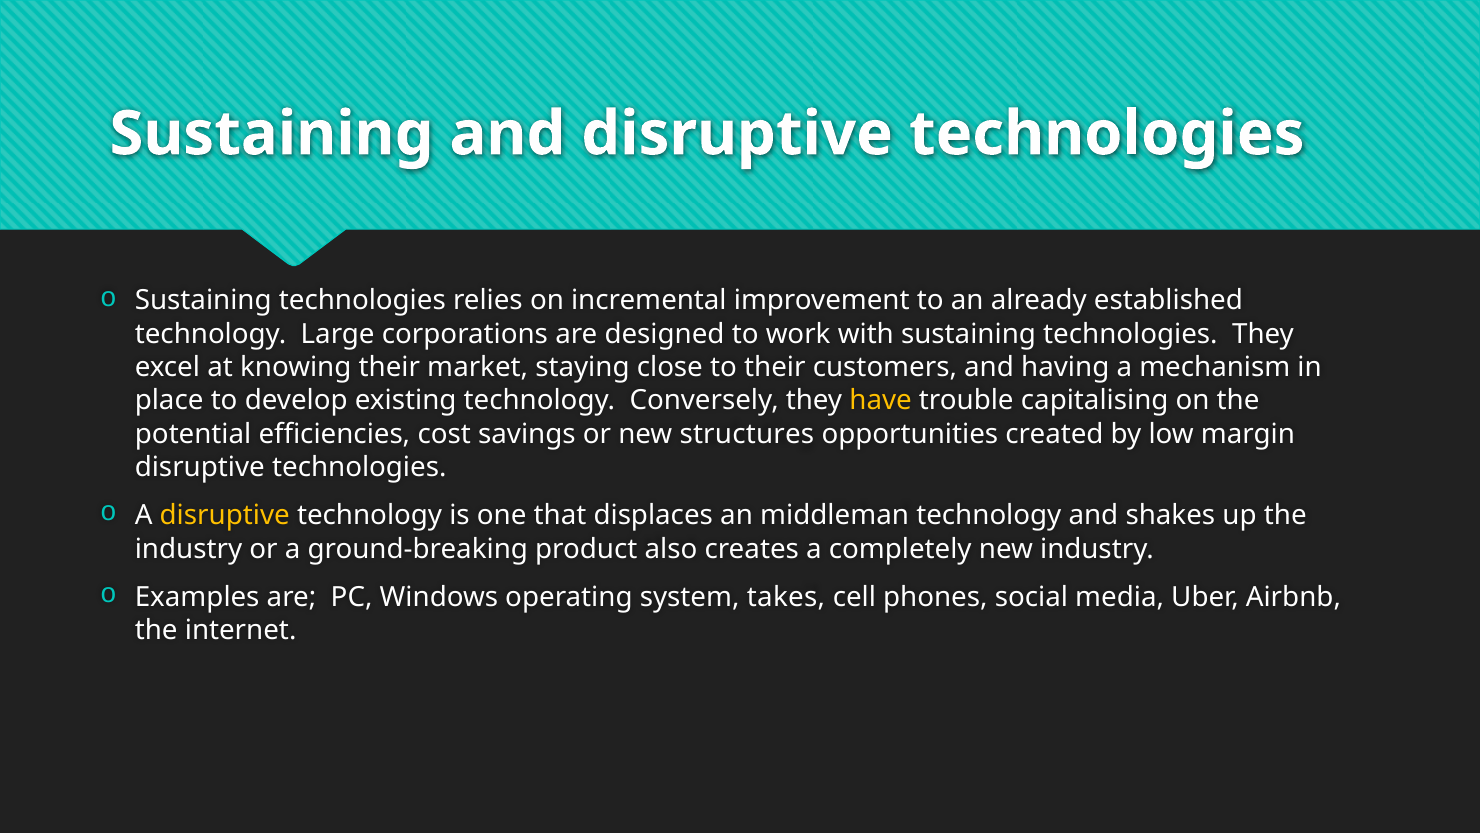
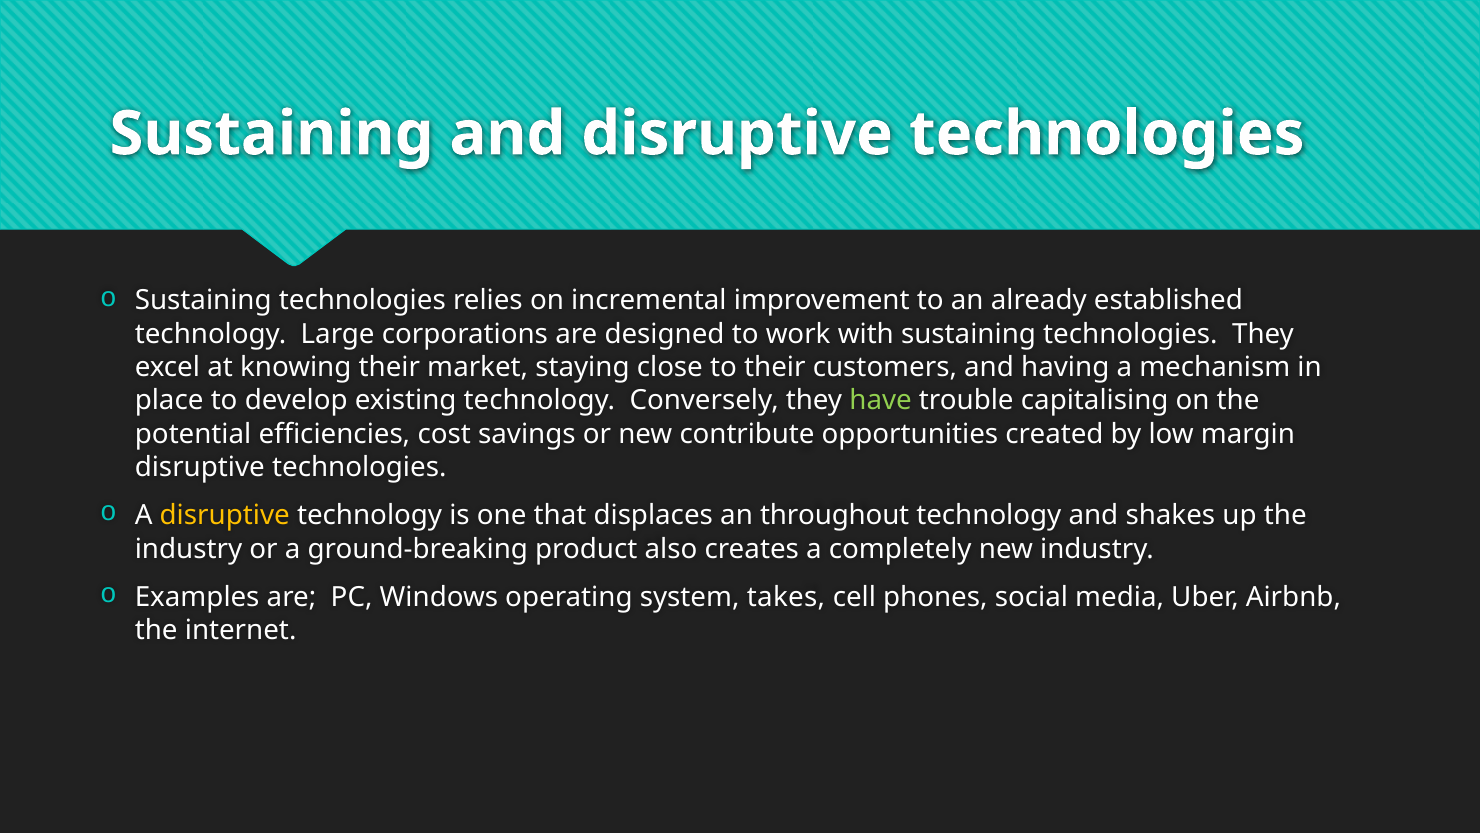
have colour: yellow -> light green
structures: structures -> contribute
middleman: middleman -> throughout
